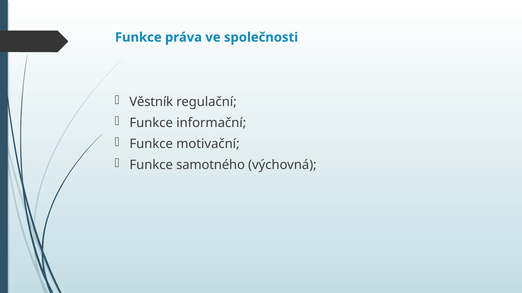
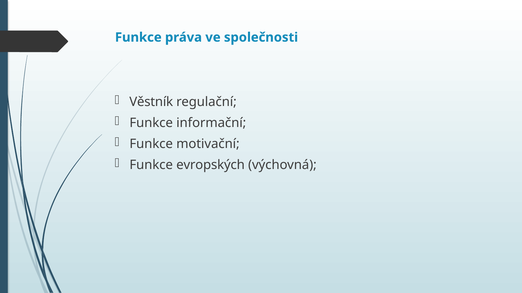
samotného: samotného -> evropských
